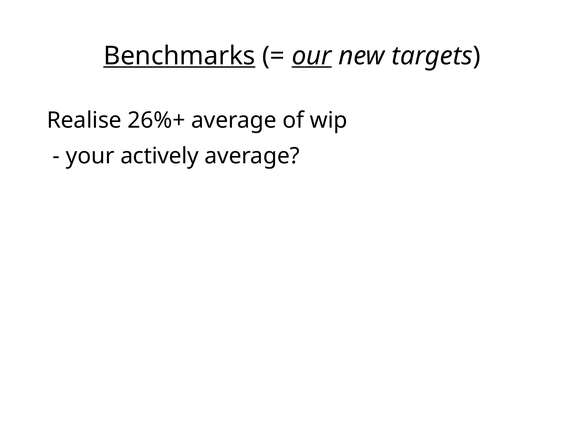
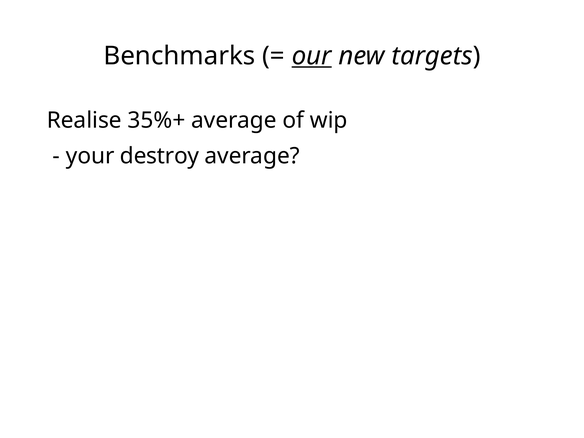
Benchmarks underline: present -> none
26%+: 26%+ -> 35%+
actively: actively -> destroy
